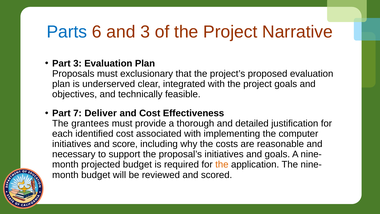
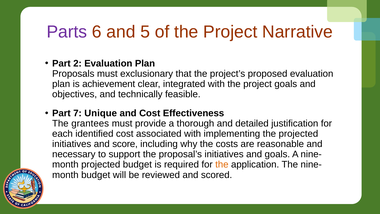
Parts colour: blue -> purple
and 3: 3 -> 5
Part 3: 3 -> 2
underserved: underserved -> achievement
Deliver: Deliver -> Unique
the computer: computer -> projected
